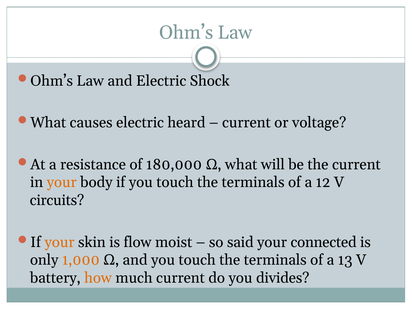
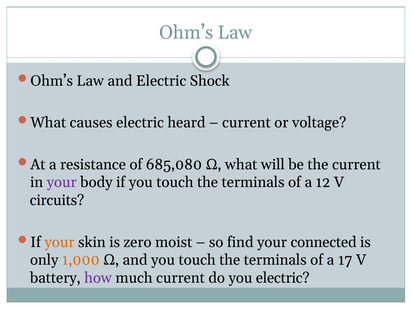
180,000: 180,000 -> 685,080
your at (62, 182) colour: orange -> purple
flow: flow -> zero
said: said -> find
13: 13 -> 17
how colour: orange -> purple
you divides: divides -> electric
